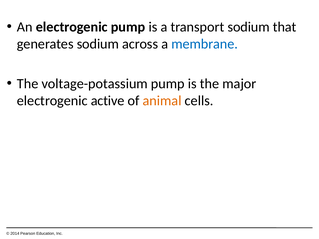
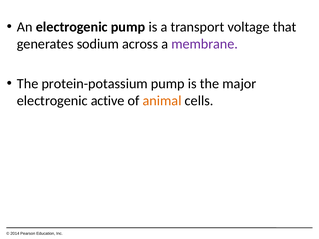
transport sodium: sodium -> voltage
membrane colour: blue -> purple
voltage-potassium: voltage-potassium -> protein-potassium
